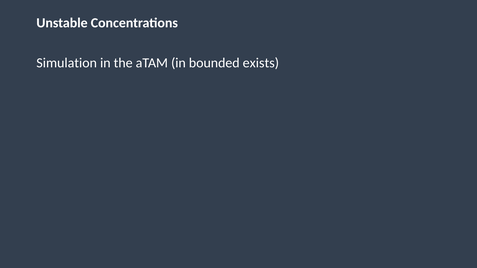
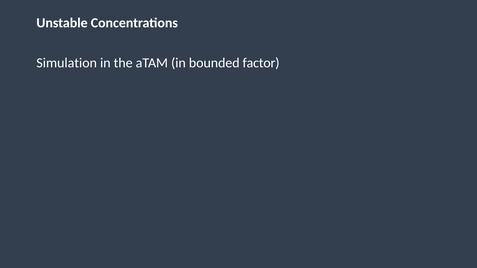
exists: exists -> factor
